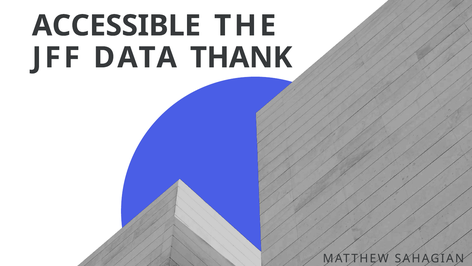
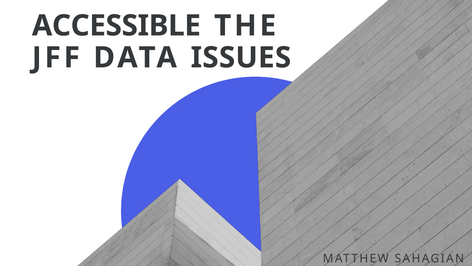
THANK: THANK -> ISSUES
